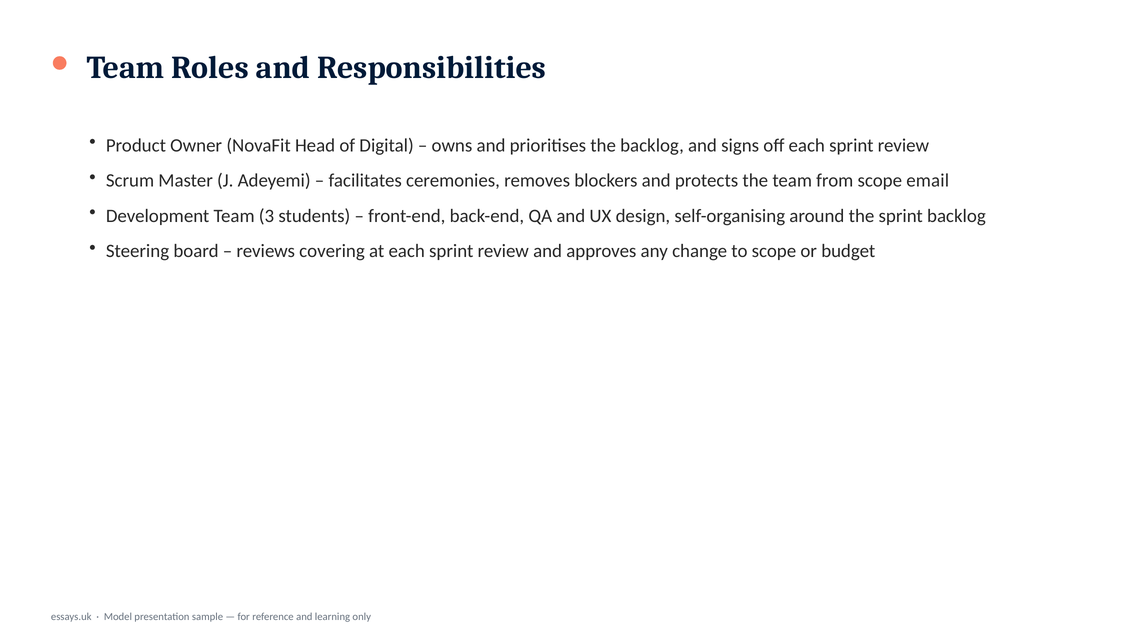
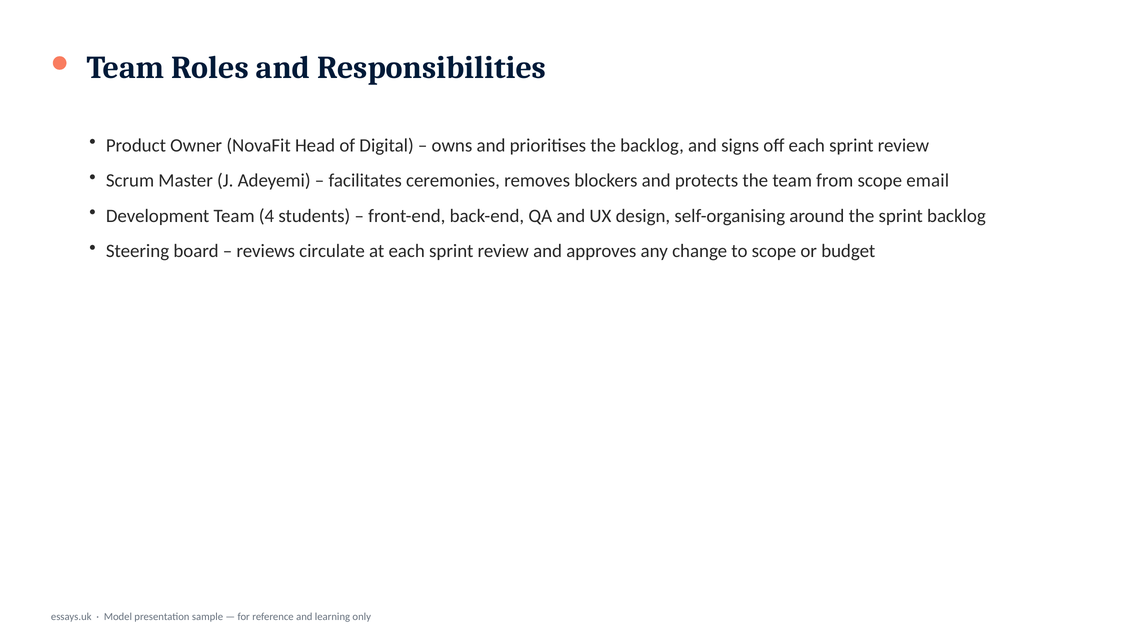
3: 3 -> 4
covering: covering -> circulate
